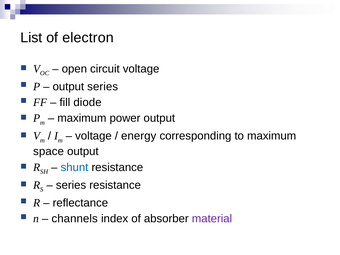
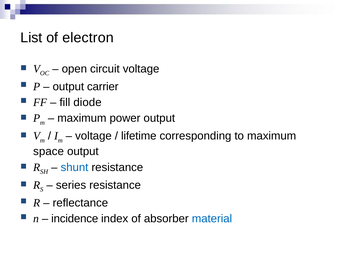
output series: series -> carrier
energy: energy -> lifetime
channels: channels -> incidence
material colour: purple -> blue
